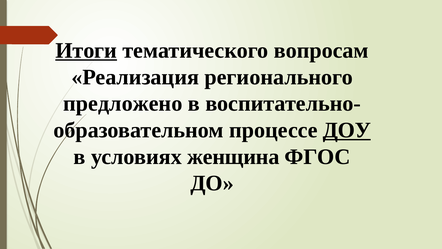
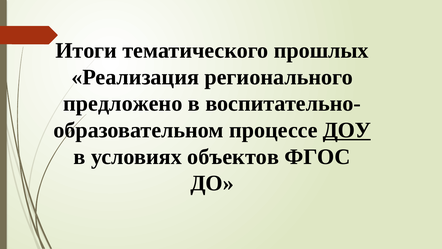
Итоги underline: present -> none
вопросам: вопросам -> прошлых
женщина: женщина -> объектов
